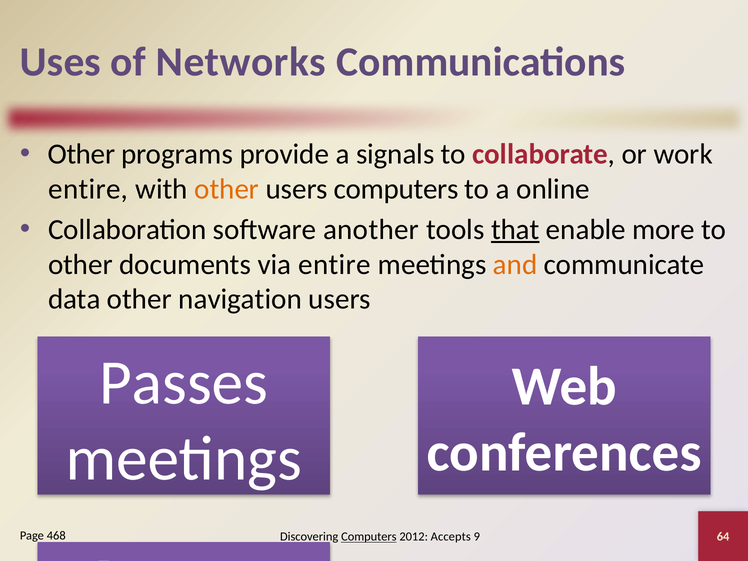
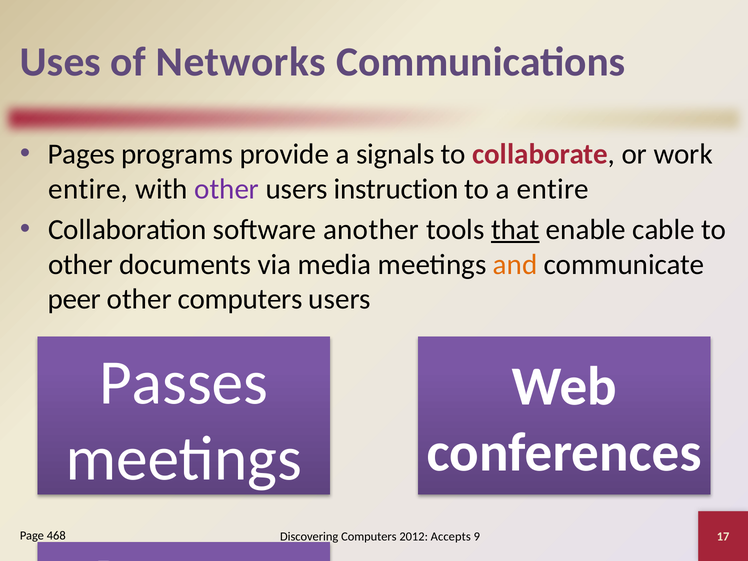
Other at (81, 154): Other -> Pages
other at (227, 189) colour: orange -> purple
users computers: computers -> instruction
a online: online -> entire
more: more -> cable
via entire: entire -> media
data: data -> peer
other navigation: navigation -> computers
Computers at (369, 537) underline: present -> none
64: 64 -> 17
